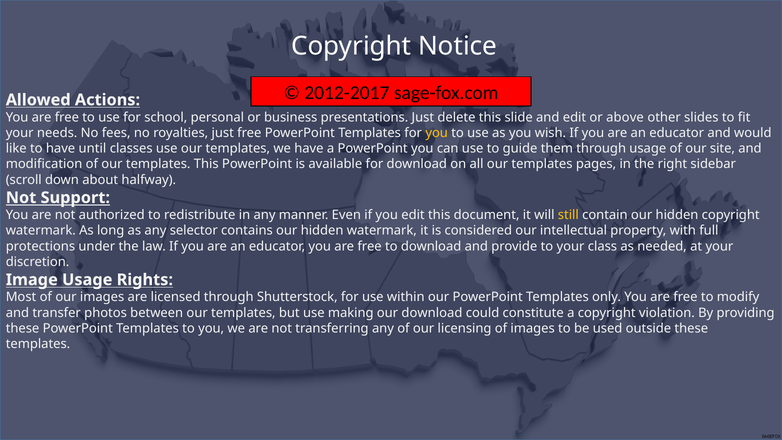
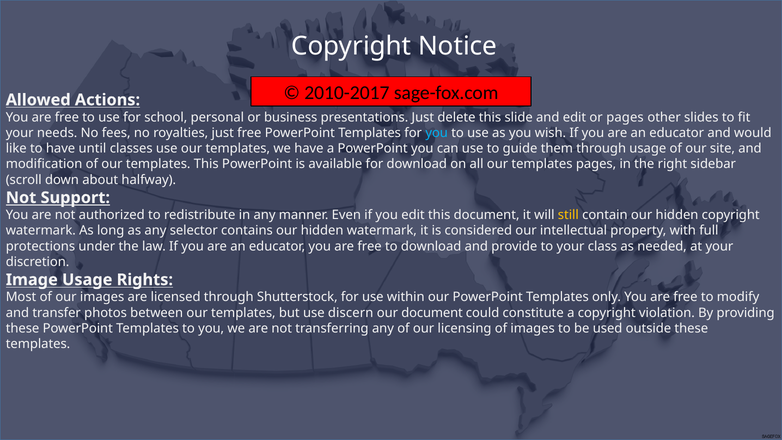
2012-2017: 2012-2017 -> 2010-2017
or above: above -> pages
you at (437, 133) colour: yellow -> light blue
making: making -> discern
our download: download -> document
